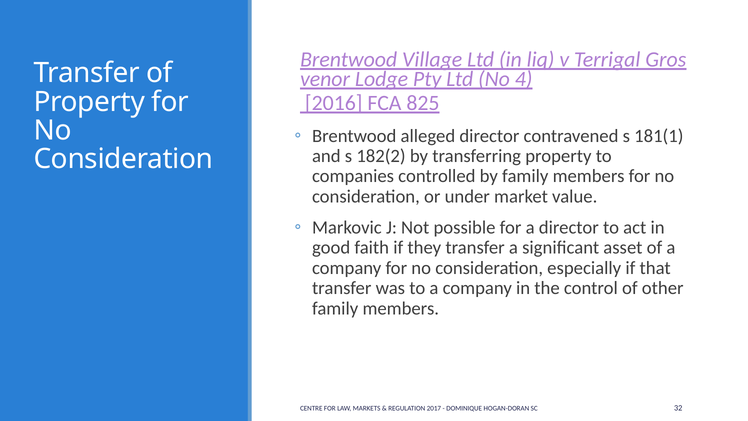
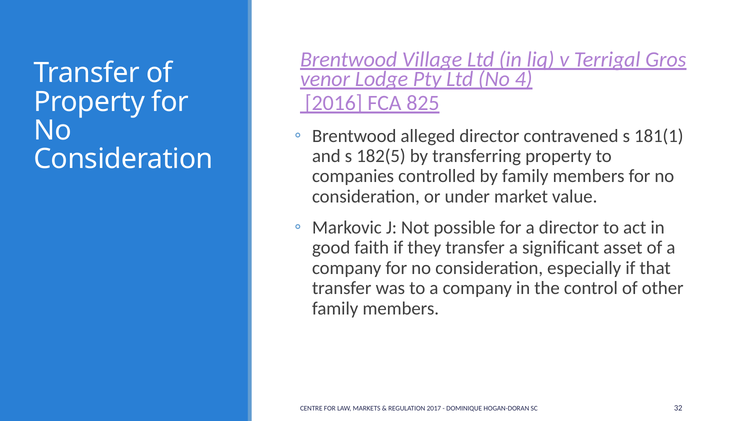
182(2: 182(2 -> 182(5
